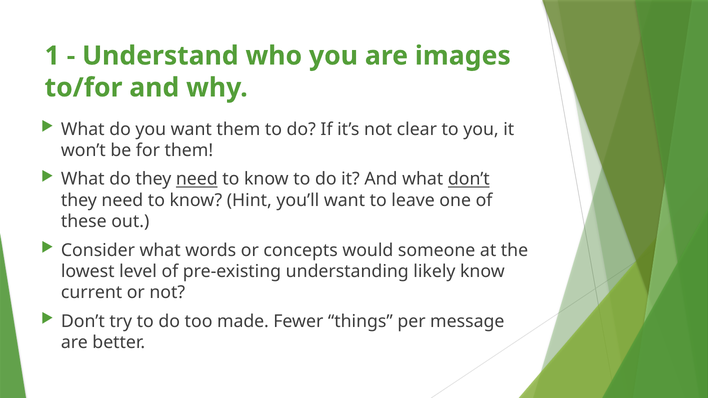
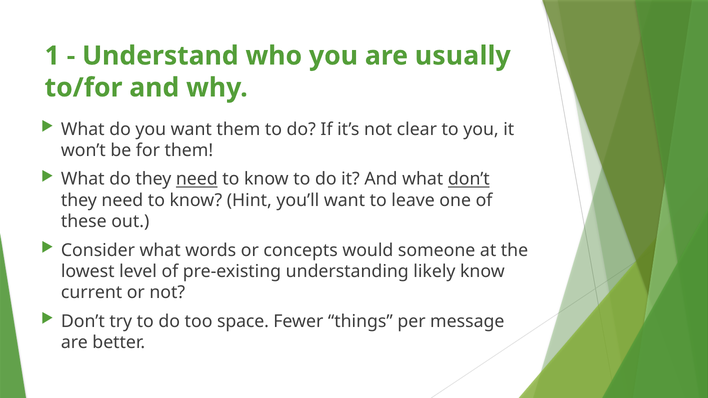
images: images -> usually
made: made -> space
